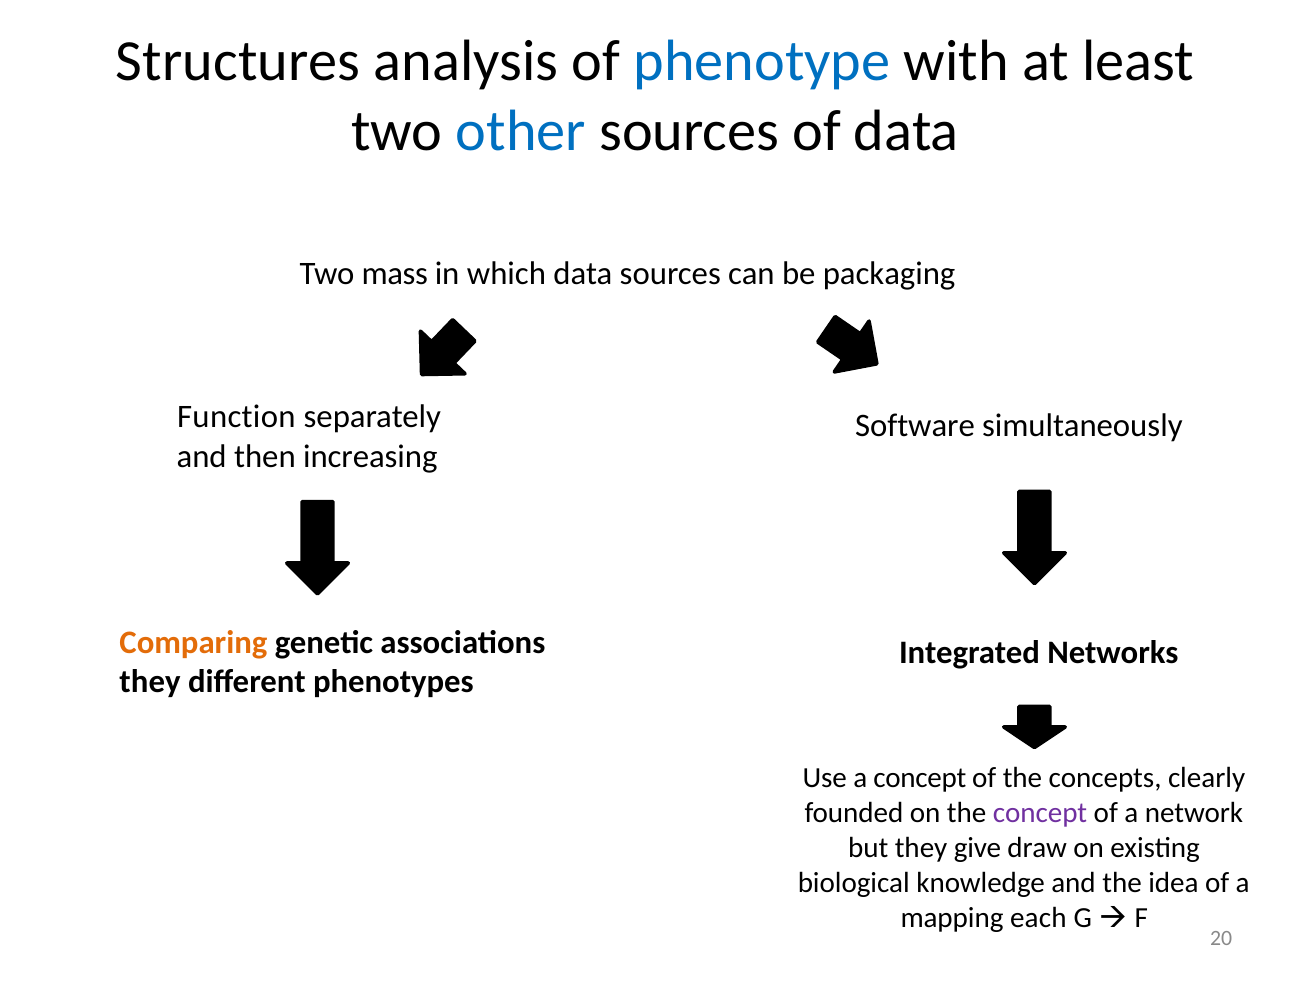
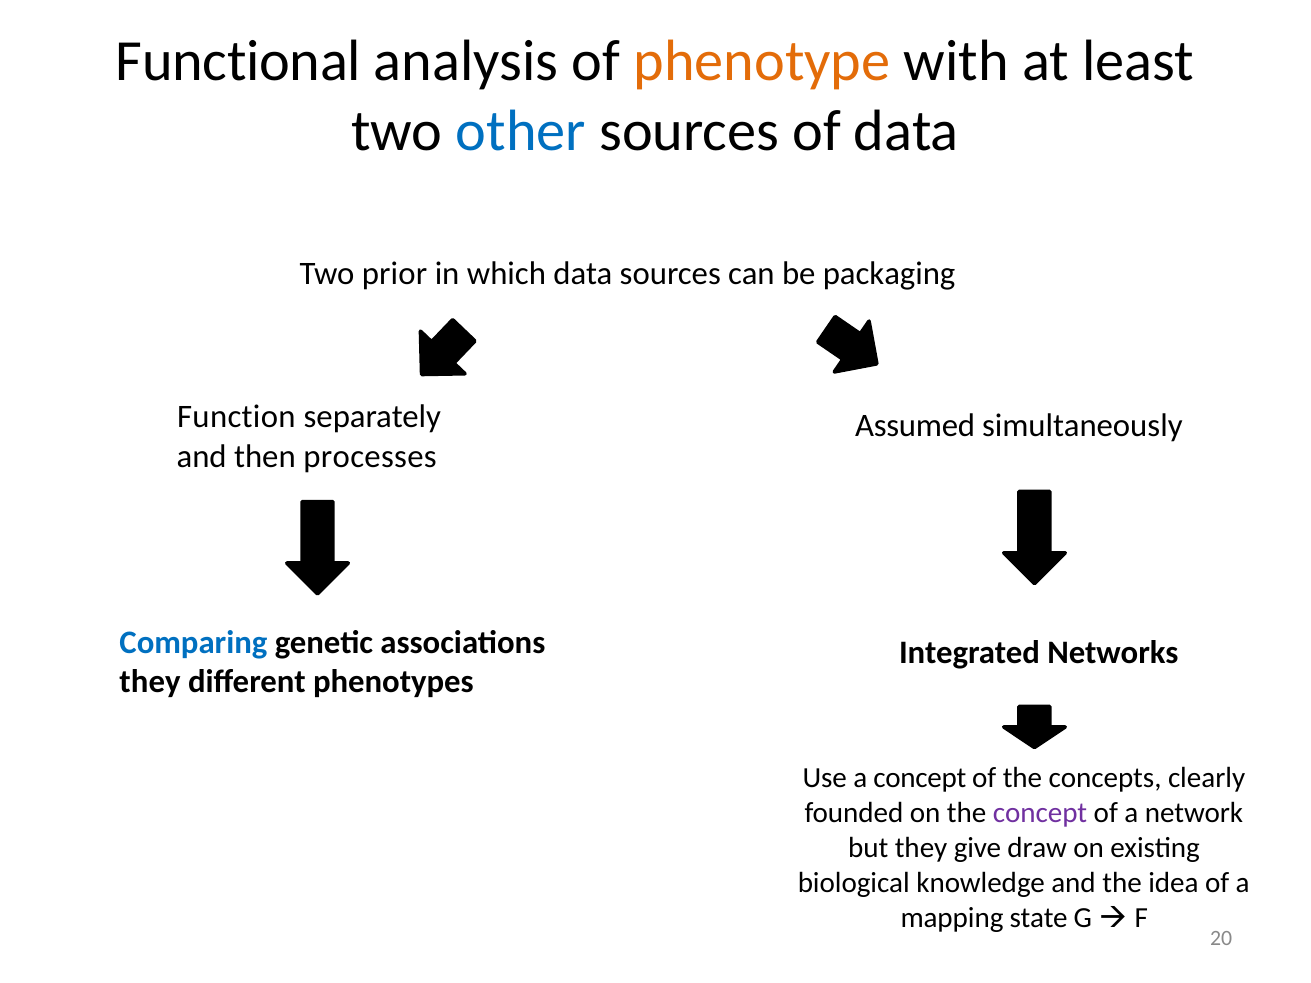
Structures: Structures -> Functional
phenotype colour: blue -> orange
mass: mass -> prior
Software: Software -> Assumed
increasing: increasing -> processes
Comparing colour: orange -> blue
each: each -> state
